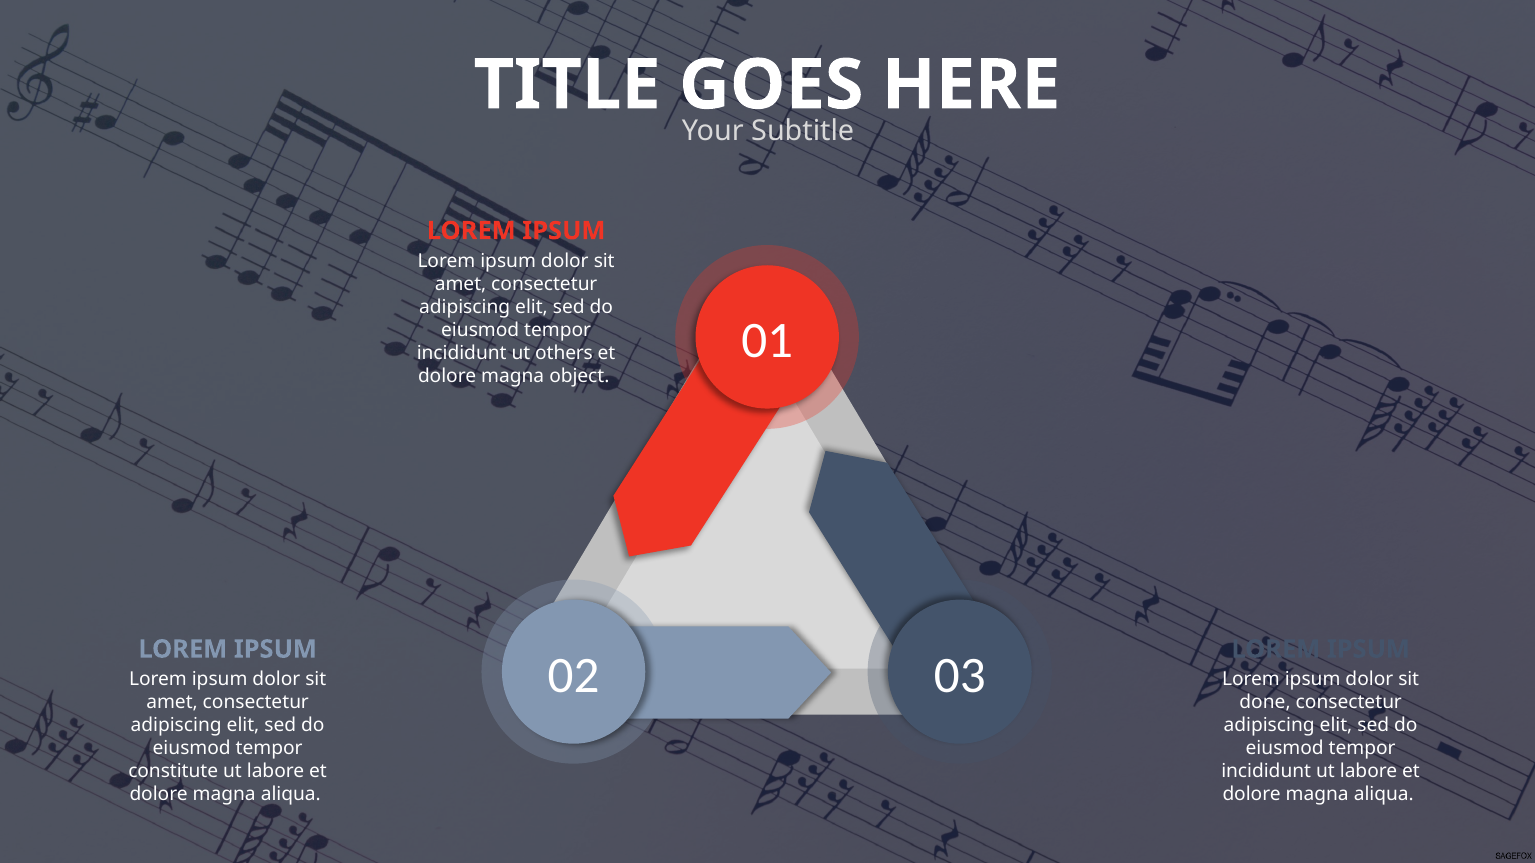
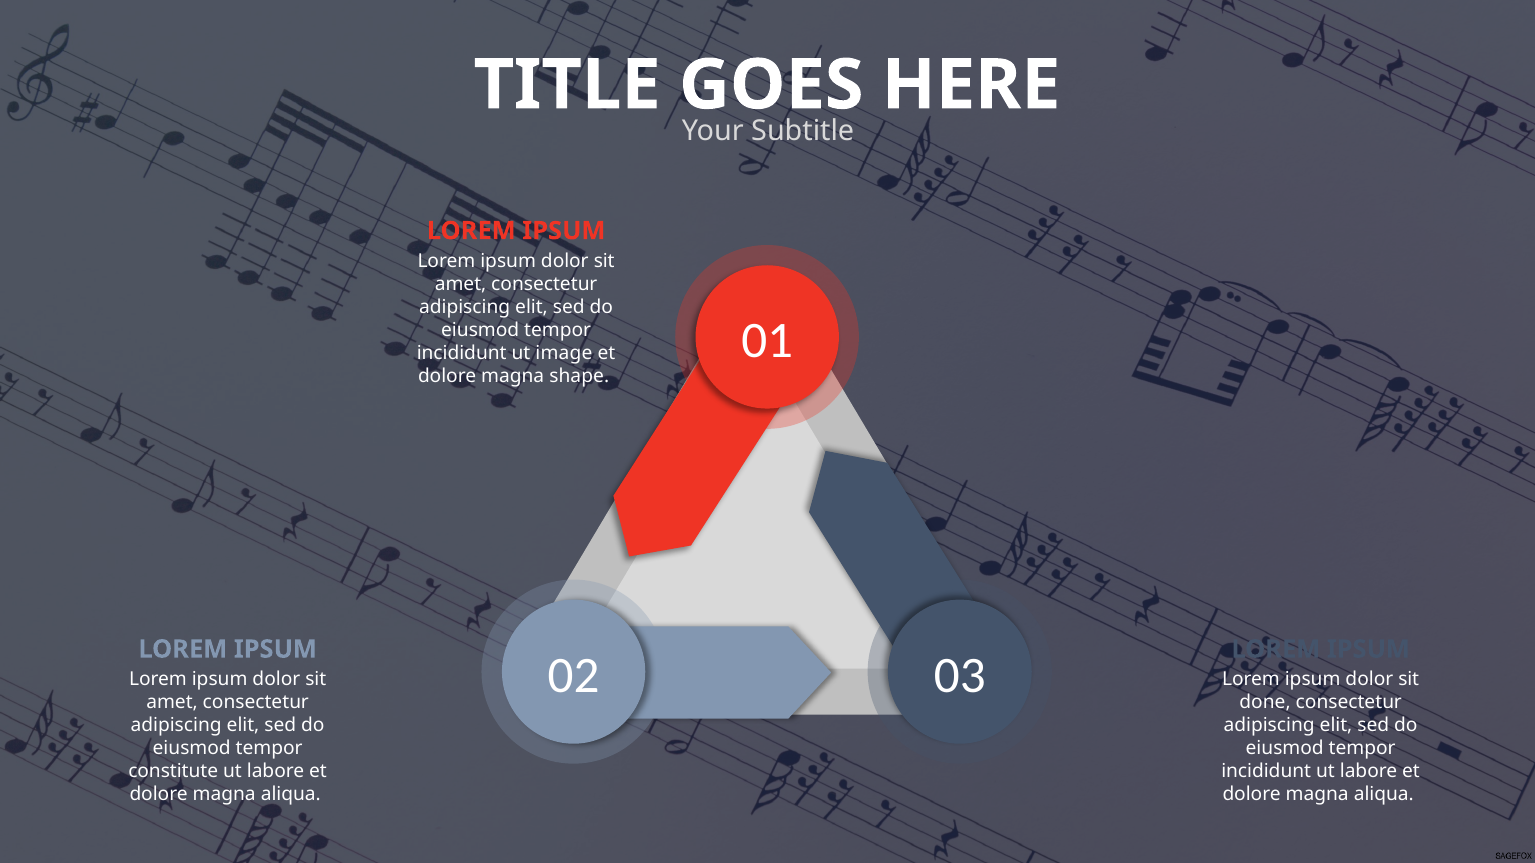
others: others -> image
object: object -> shape
